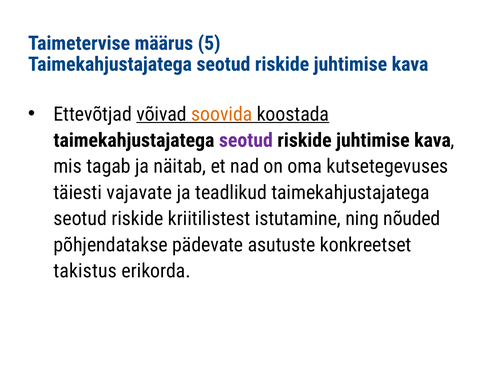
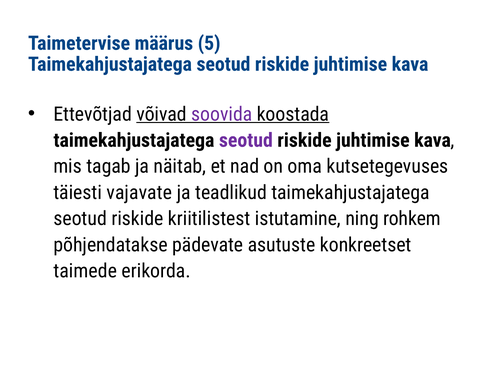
soovida colour: orange -> purple
nõuded: nõuded -> rohkem
takistus: takistus -> taimede
